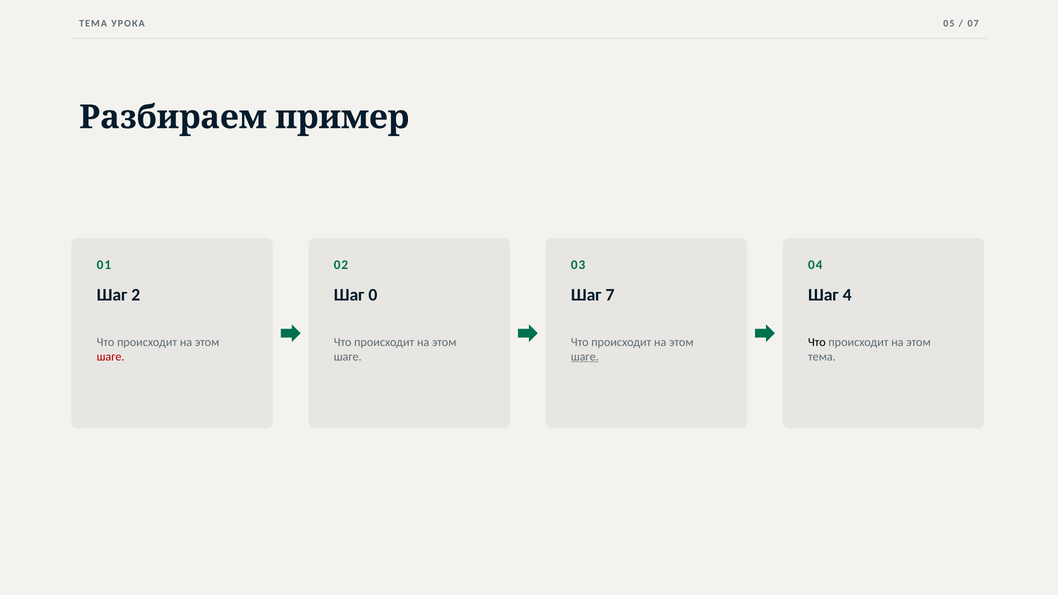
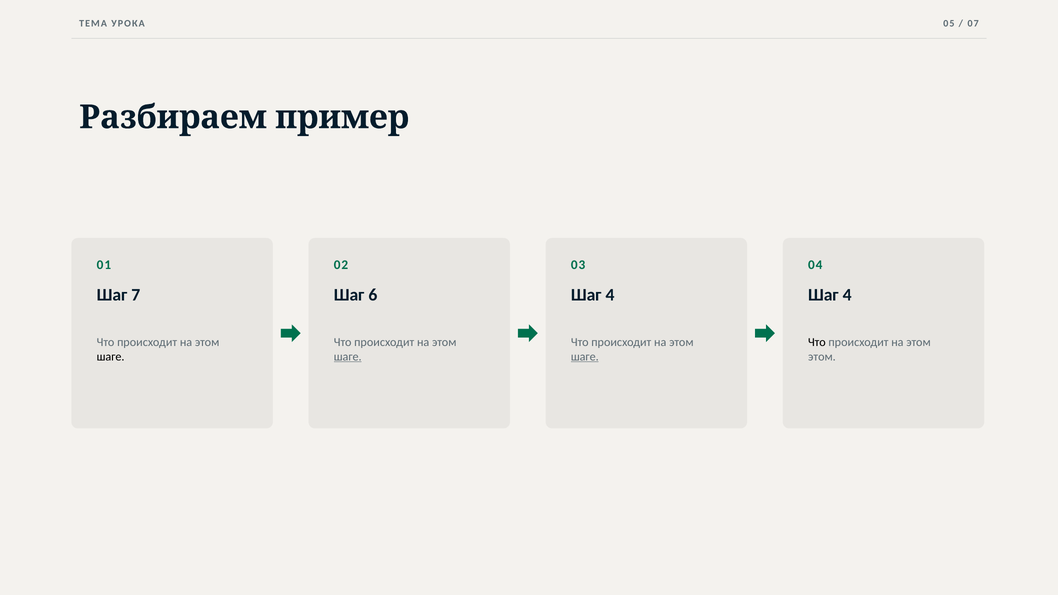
2: 2 -> 7
0: 0 -> 6
7 at (610, 295): 7 -> 4
шаге at (111, 357) colour: red -> black
шаге at (348, 357) underline: none -> present
тема at (822, 357): тема -> этом
